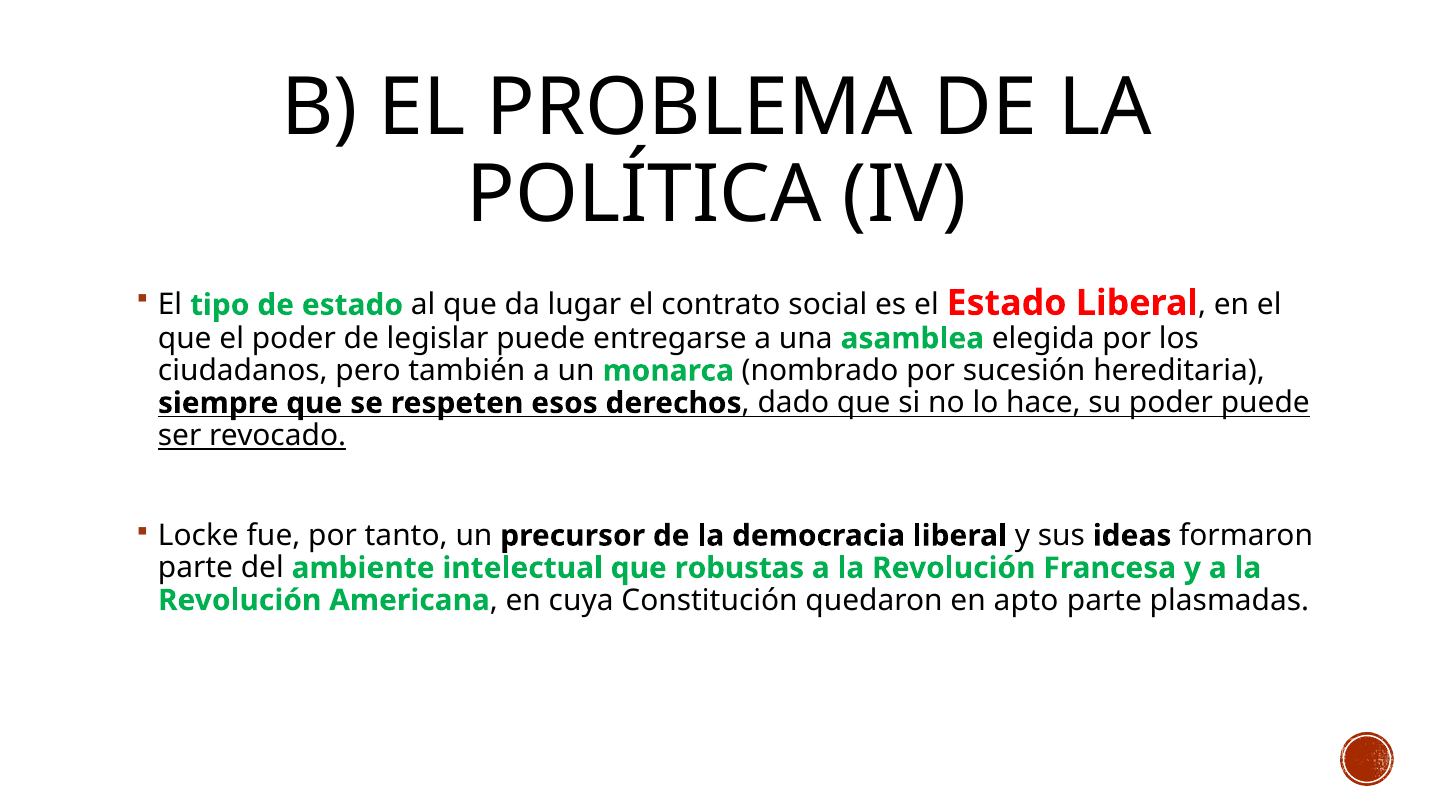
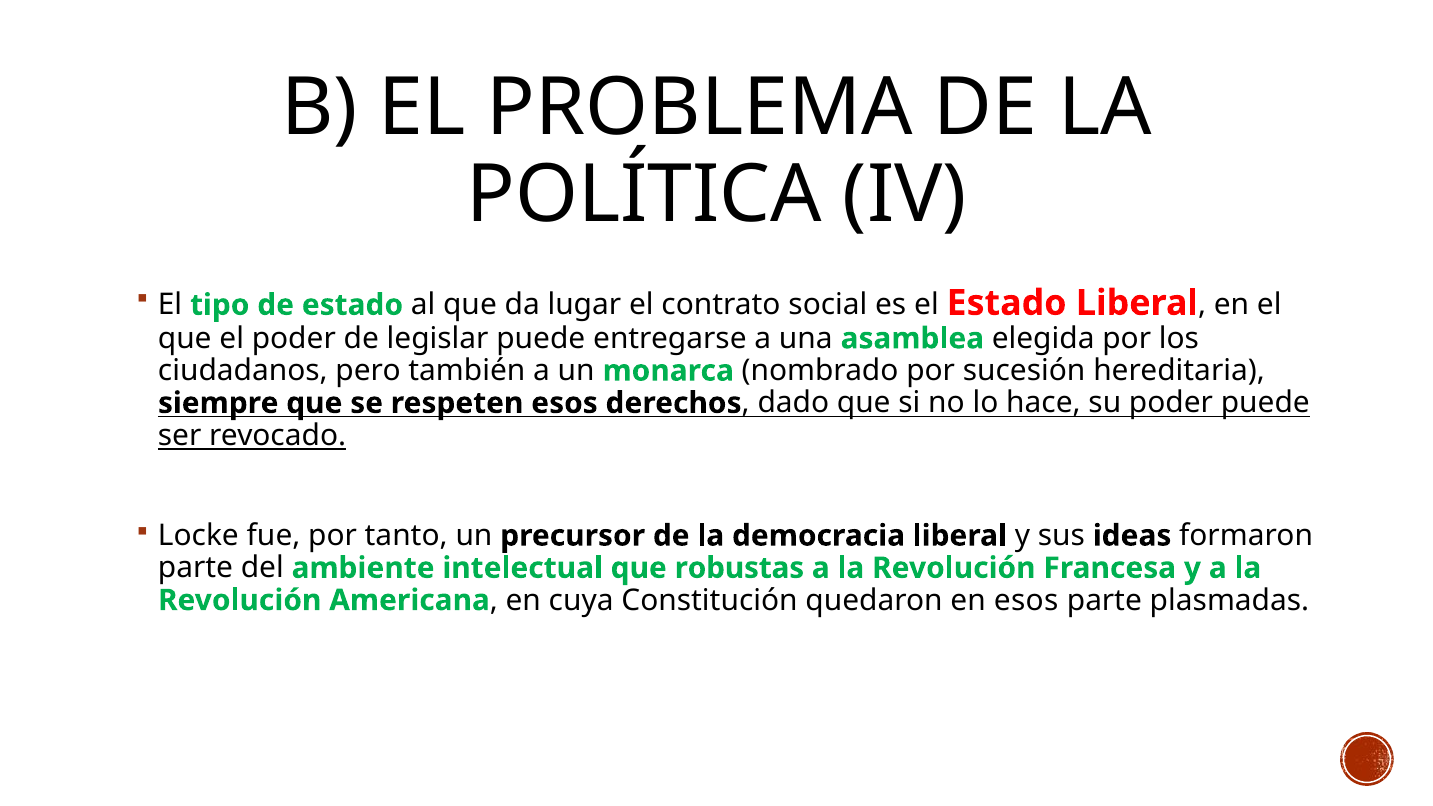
en apto: apto -> esos
